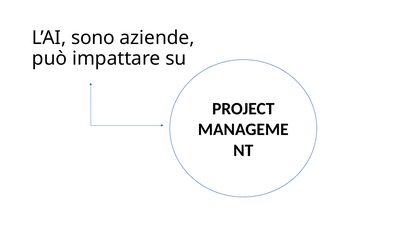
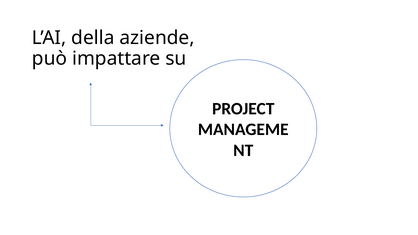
sono: sono -> della
